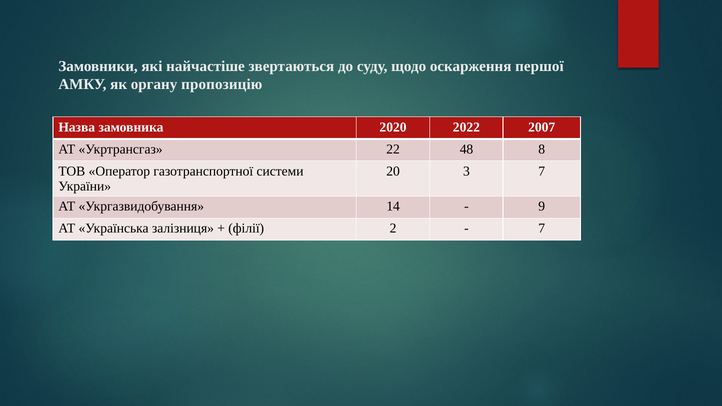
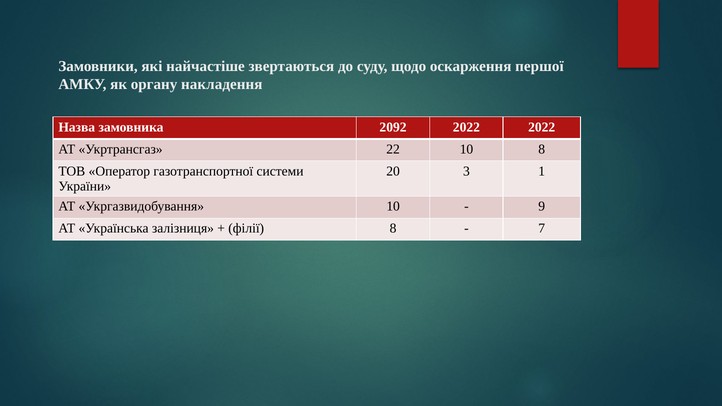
пропозицію: пропозицію -> накладення
2020: 2020 -> 2092
2022 2007: 2007 -> 2022
22 48: 48 -> 10
3 7: 7 -> 1
Укргазвидобування 14: 14 -> 10
філії 2: 2 -> 8
